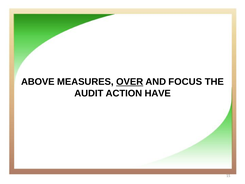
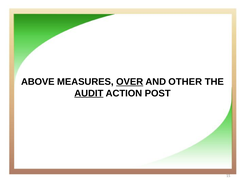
FOCUS: FOCUS -> OTHER
AUDIT underline: none -> present
HAVE: HAVE -> POST
